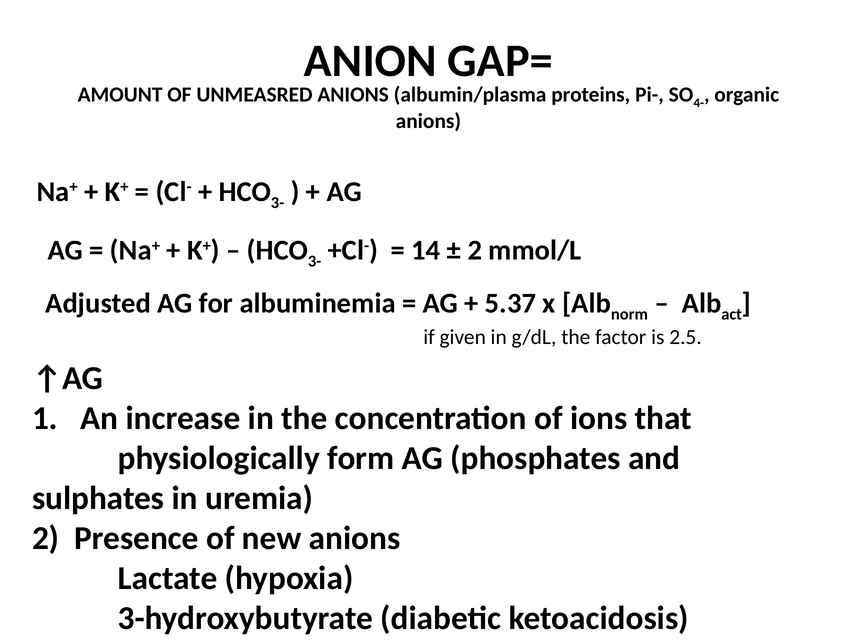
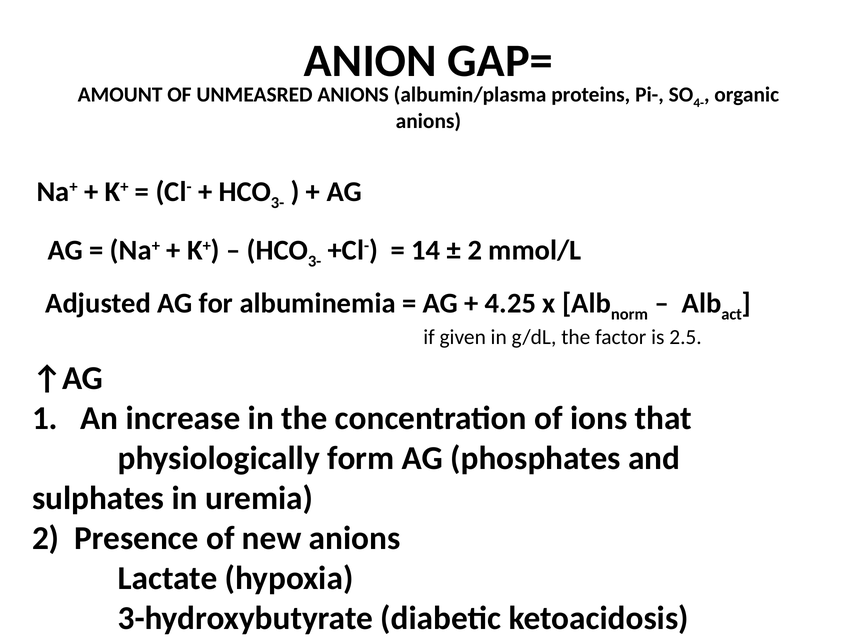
5.37: 5.37 -> 4.25
